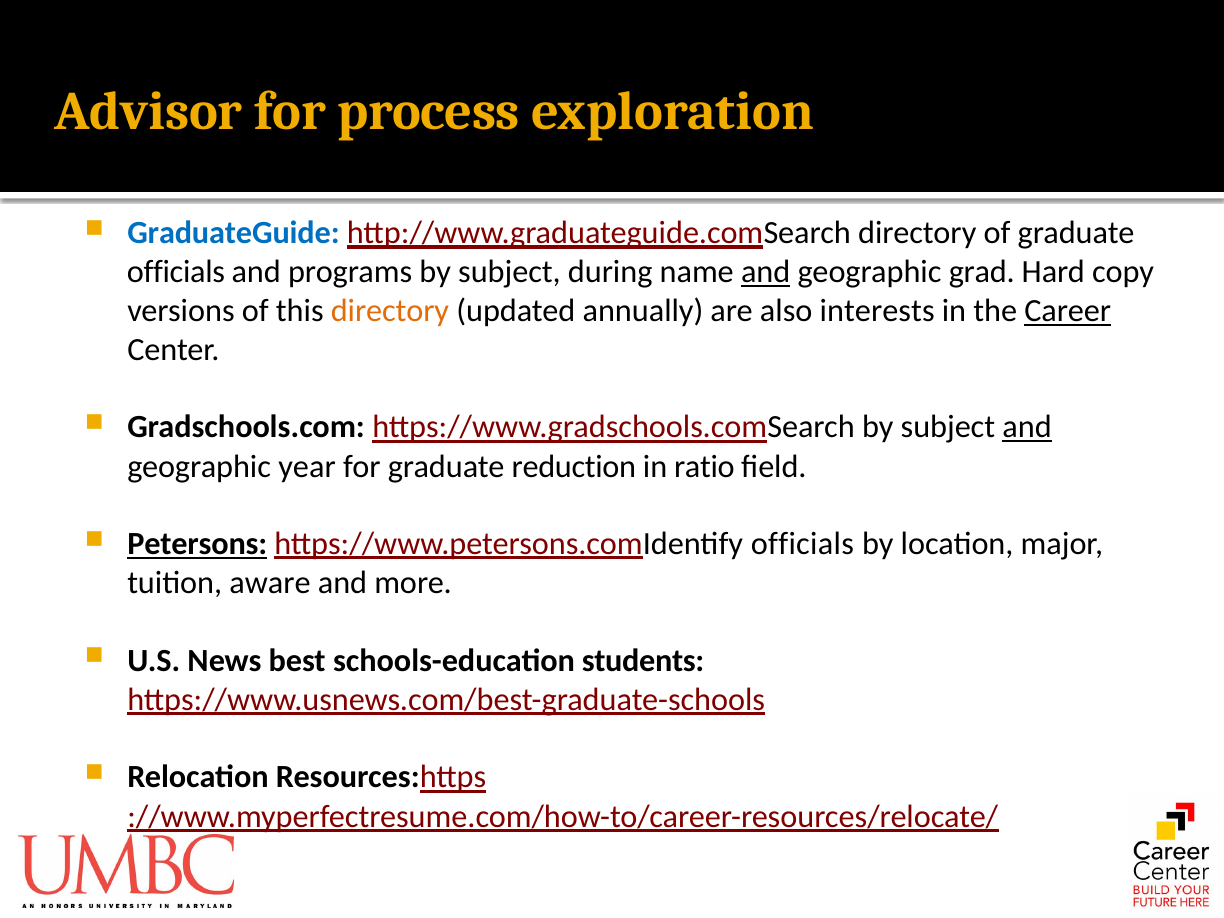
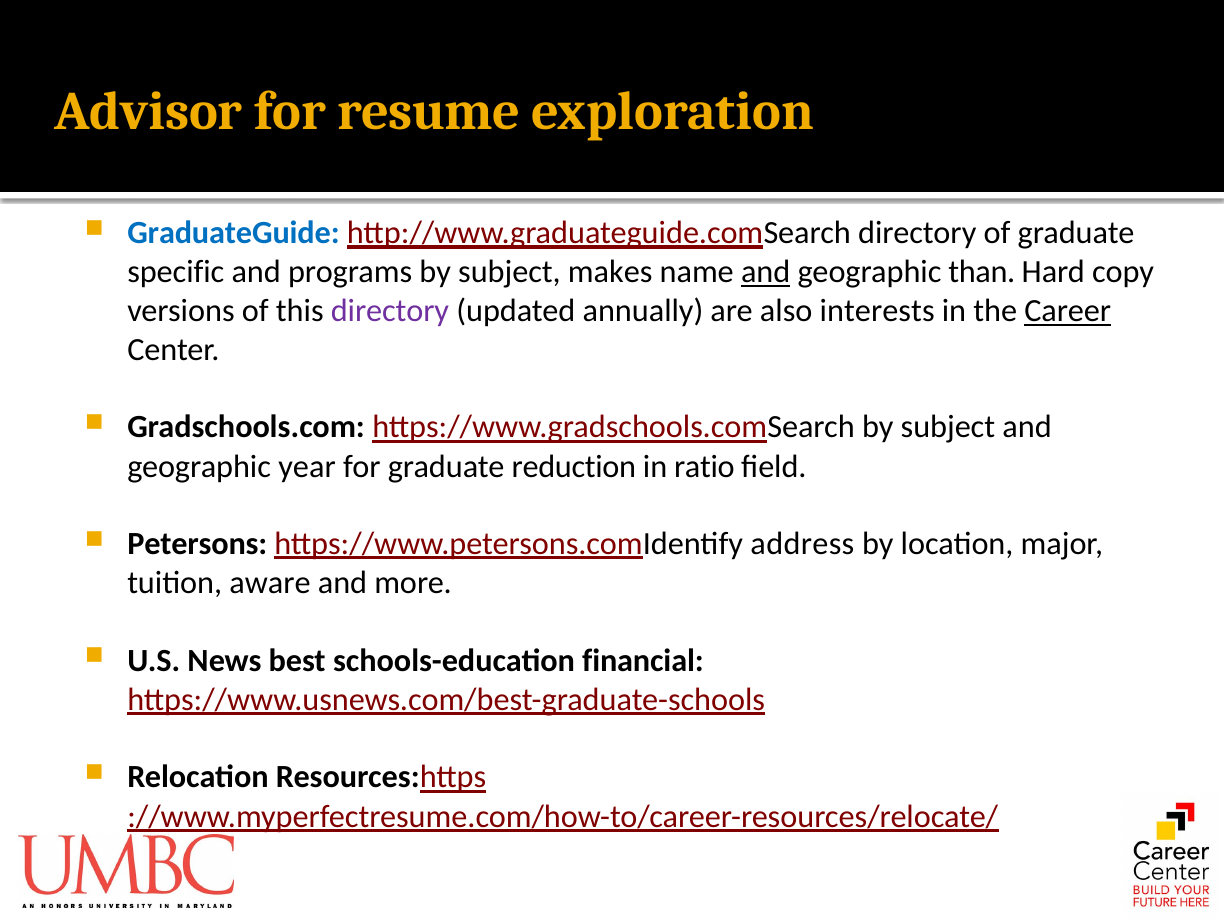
process: process -> resume
officials at (176, 272): officials -> specific
during: during -> makes
grad: grad -> than
directory at (390, 311) colour: orange -> purple
and at (1027, 427) underline: present -> none
Petersons underline: present -> none
officials at (802, 544): officials -> address
students: students -> financial
